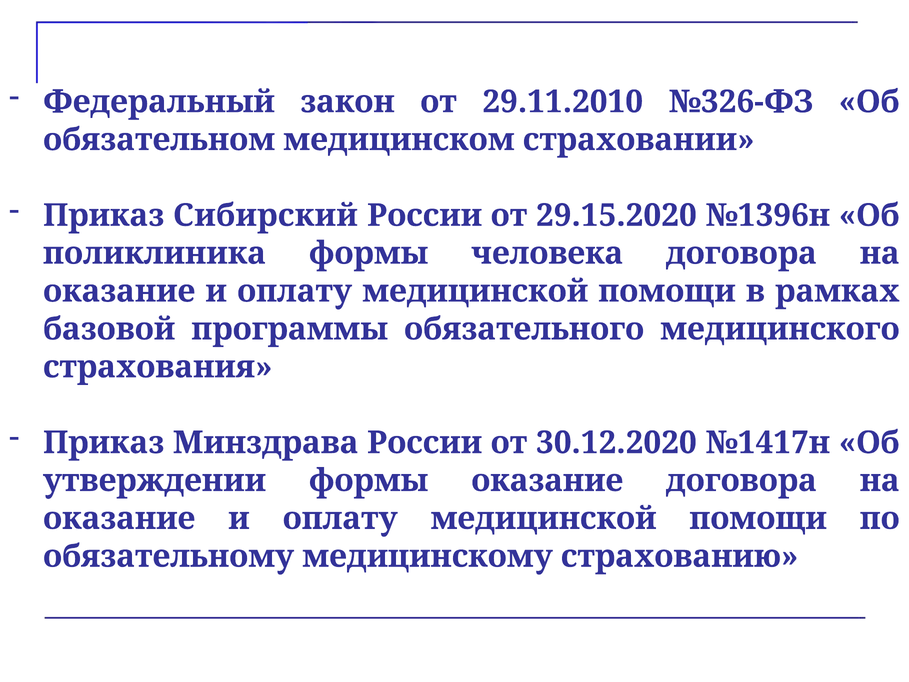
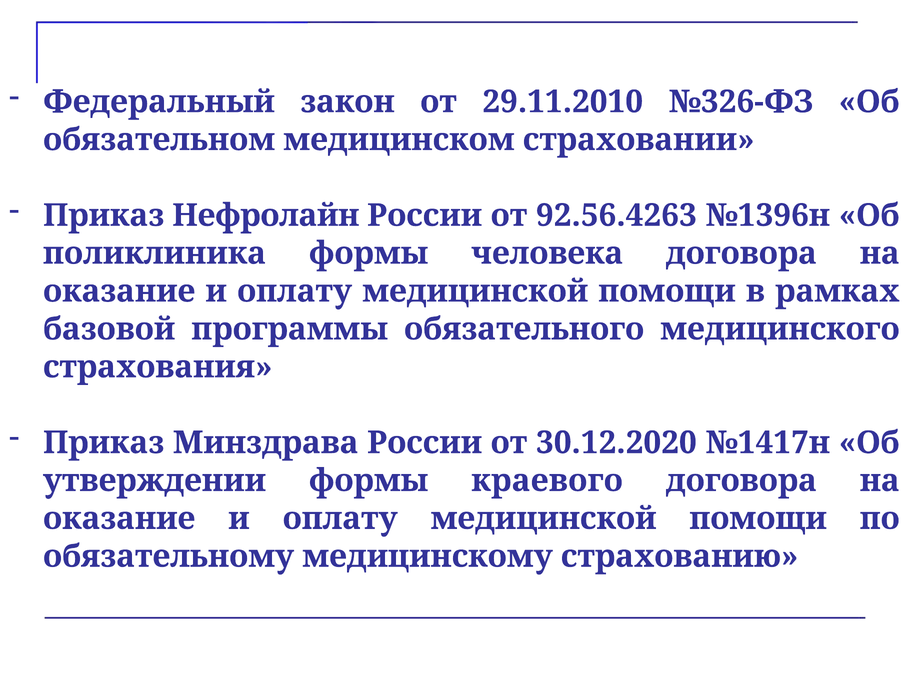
Сибирский: Сибирский -> Нефролайн
29.15.2020: 29.15.2020 -> 92.56.4263
формы оказание: оказание -> краевого
